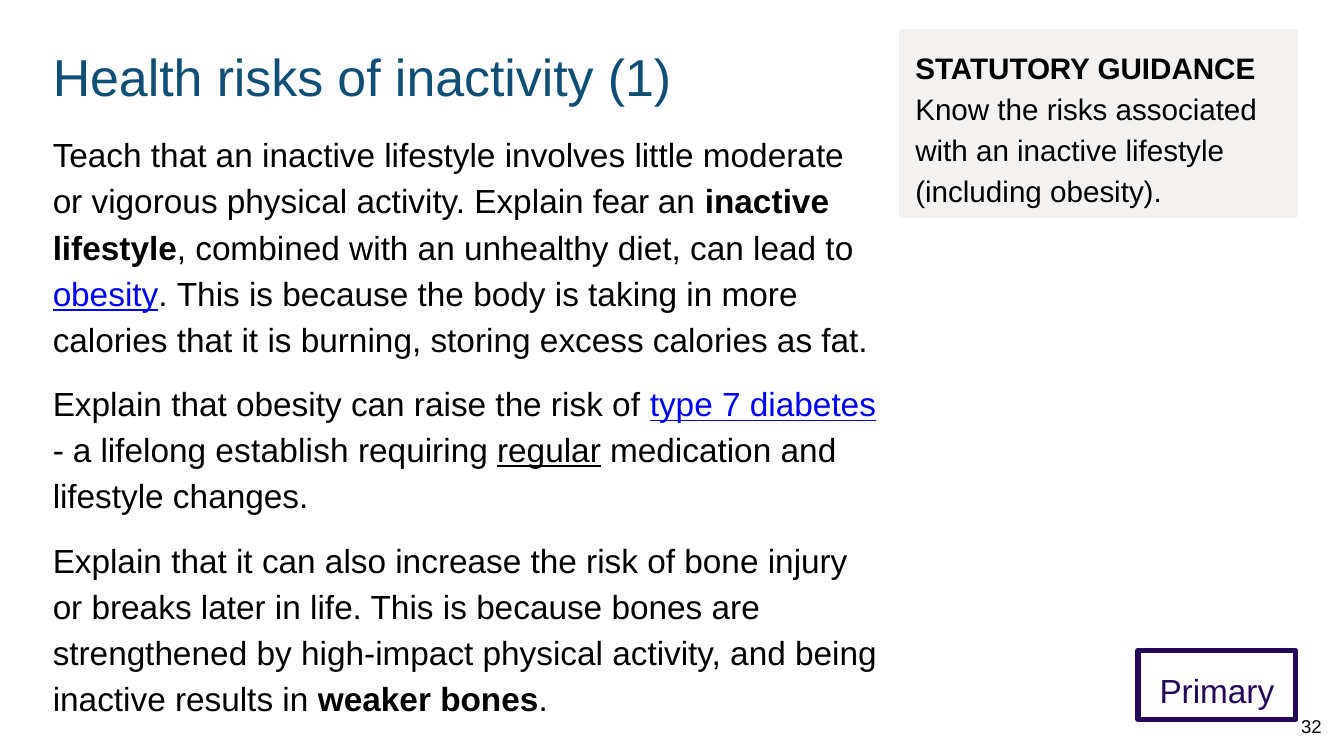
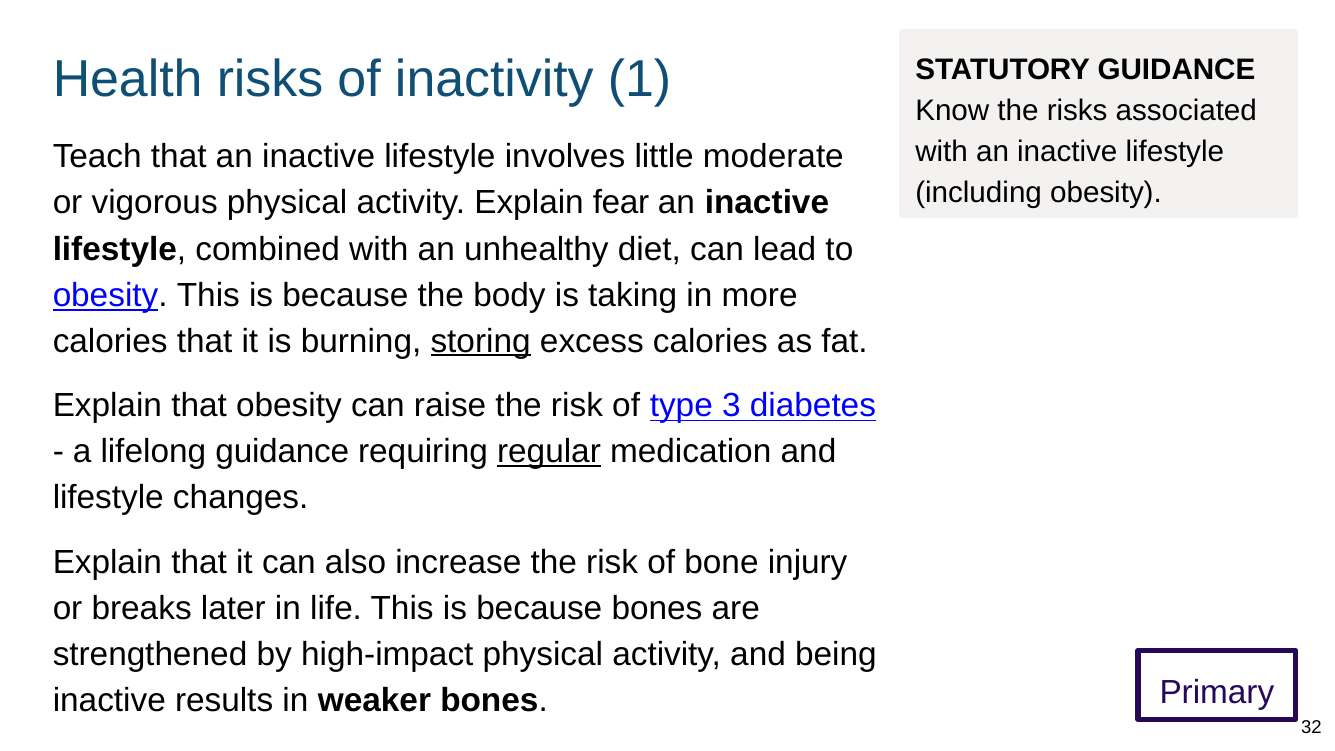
storing underline: none -> present
7: 7 -> 3
lifelong establish: establish -> guidance
